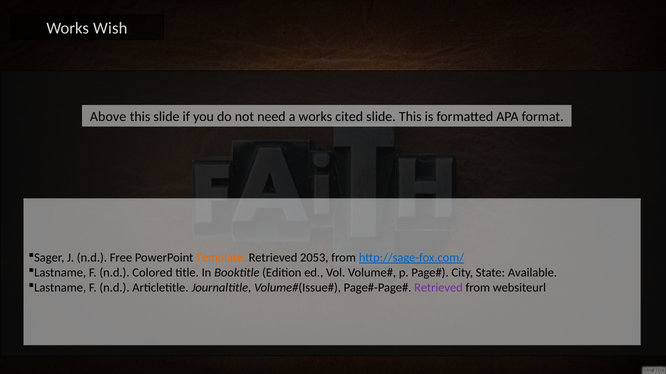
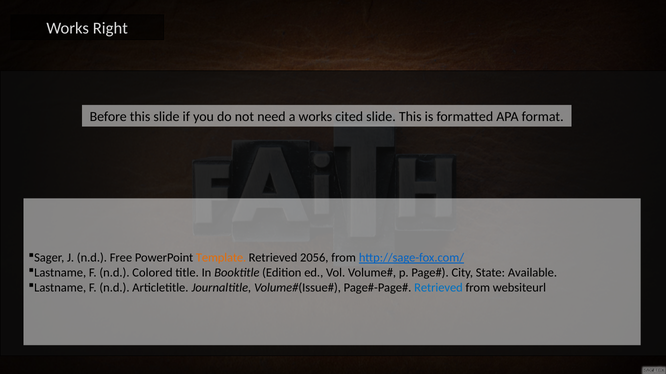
Wish: Wish -> Right
Above: Above -> Before
2053: 2053 -> 2056
Retrieved at (438, 288) colour: purple -> blue
